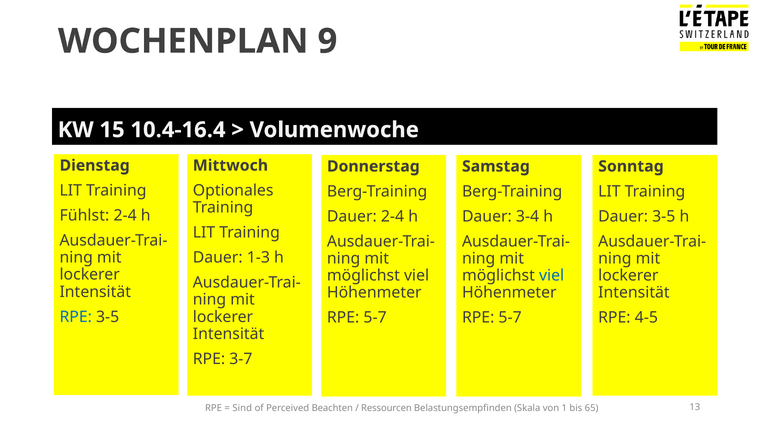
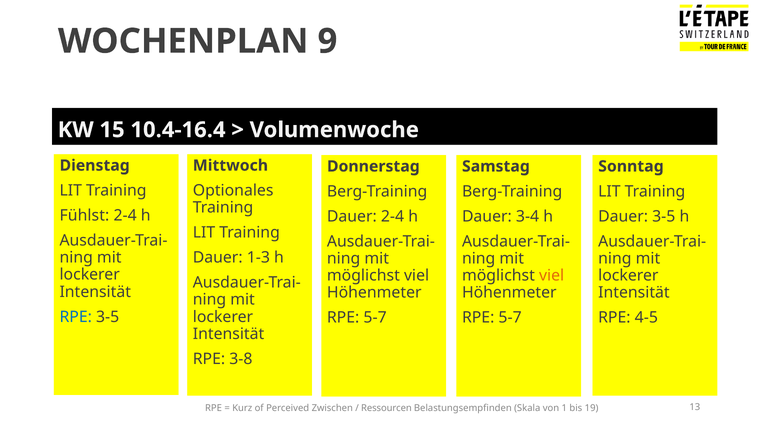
viel at (552, 275) colour: blue -> orange
3-7: 3-7 -> 3-8
Sind: Sind -> Kurz
Beachten: Beachten -> Zwischen
65: 65 -> 19
